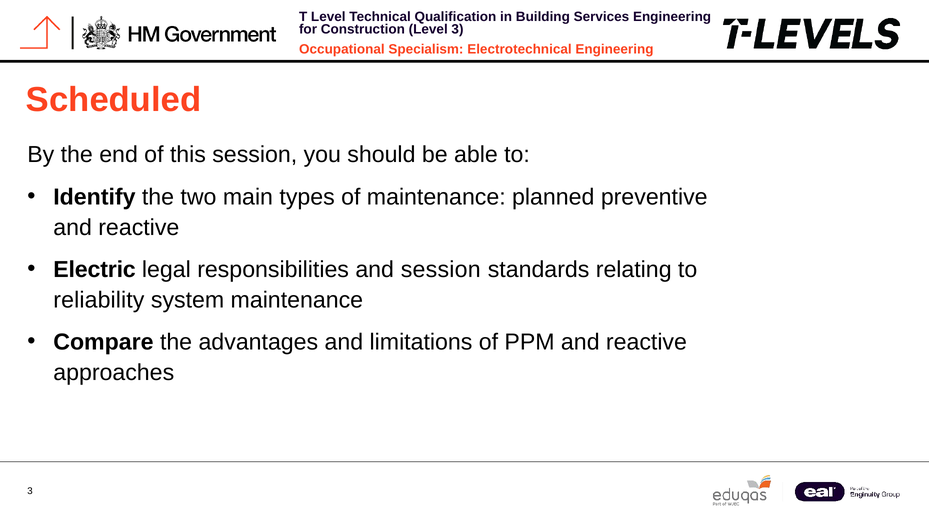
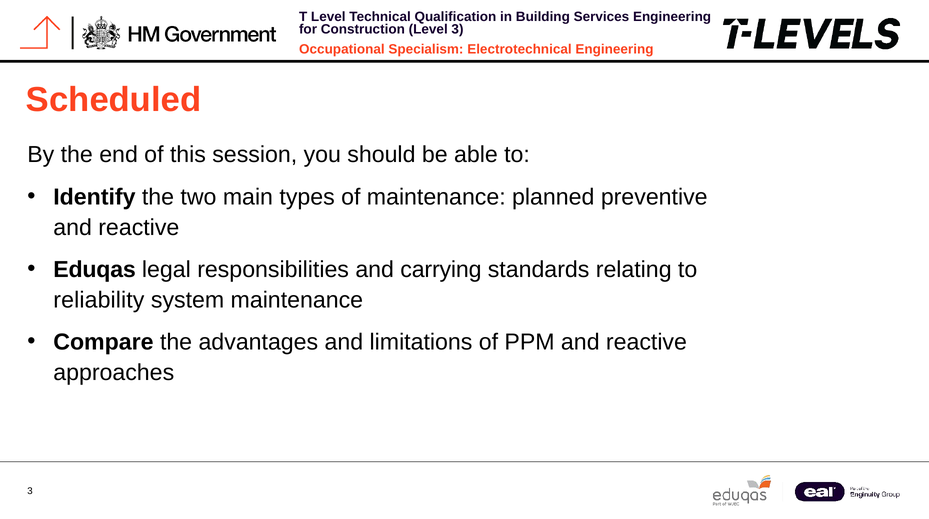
Electric: Electric -> Eduqas
and session: session -> carrying
